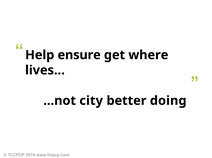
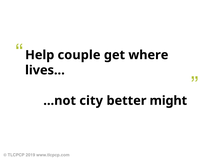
ensure: ensure -> couple
doing: doing -> might
